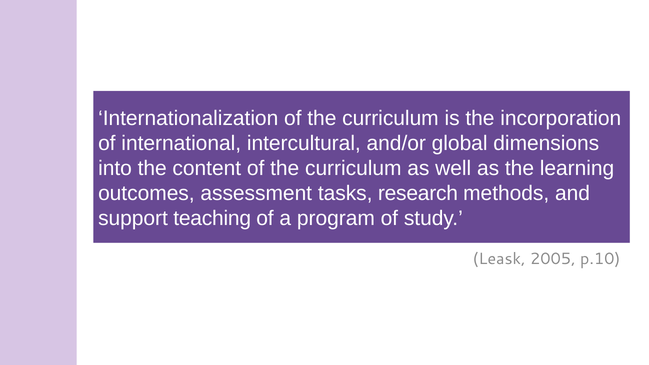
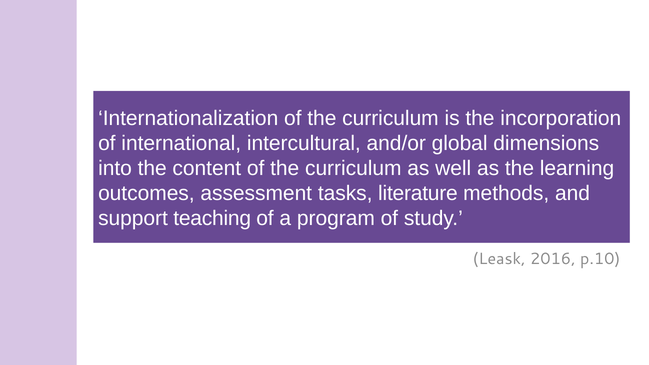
research: research -> literature
2005: 2005 -> 2016
